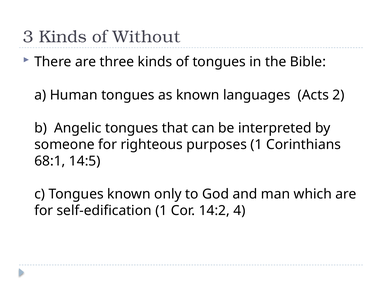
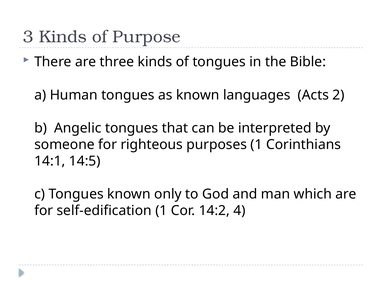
Without: Without -> Purpose
68:1: 68:1 -> 14:1
